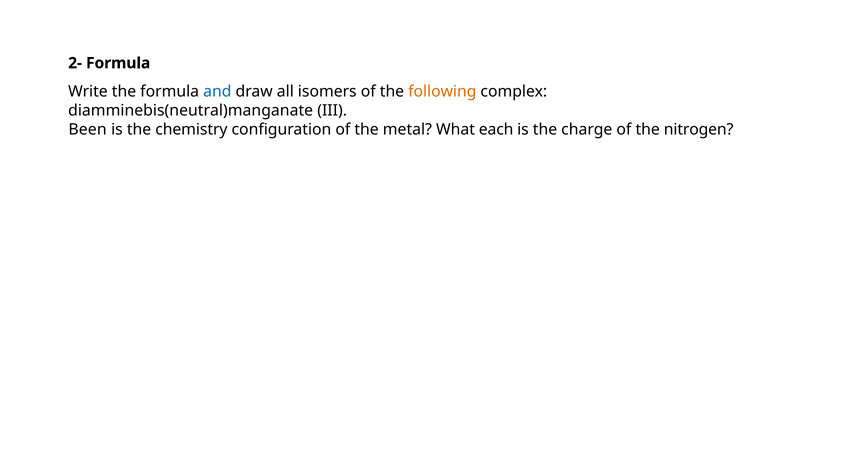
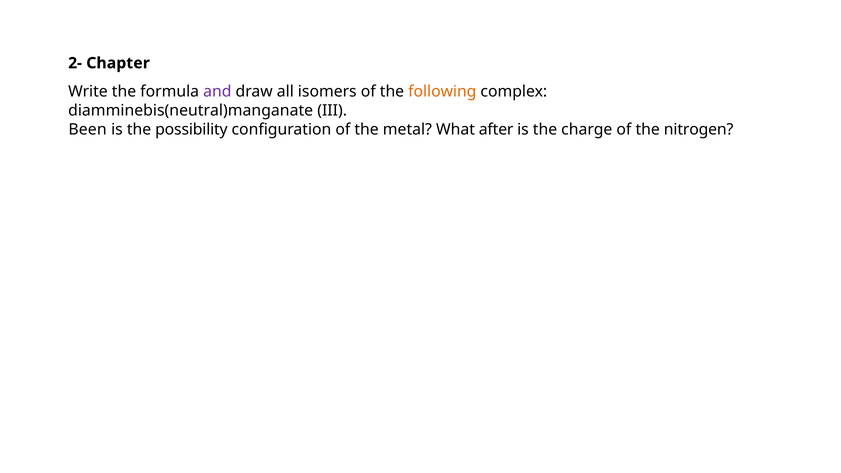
2- Formula: Formula -> Chapter
and colour: blue -> purple
chemistry: chemistry -> possibility
each: each -> after
